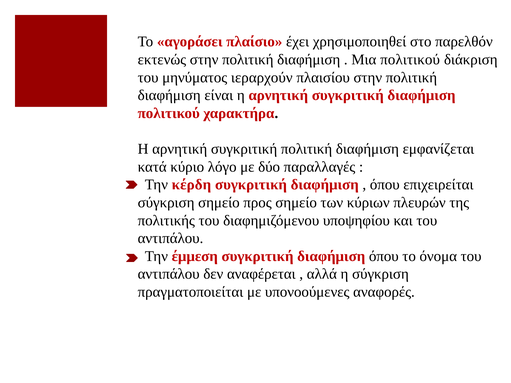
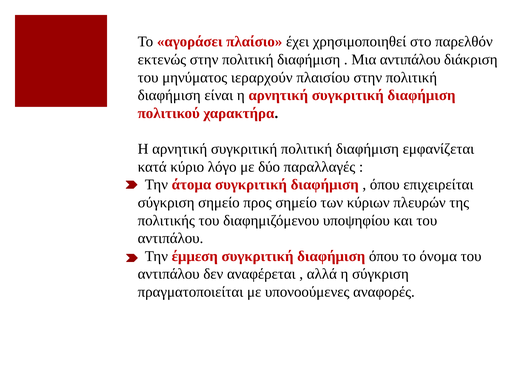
Μια πολιτικού: πολιτικού -> αντιπάλου
κέρδη: κέρδη -> άτομα
